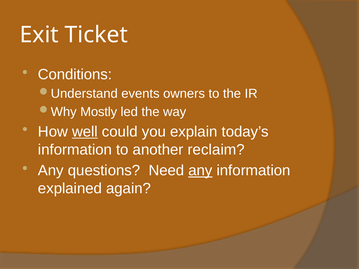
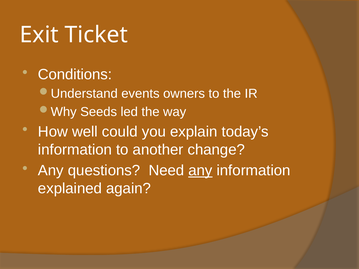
Mostly: Mostly -> Seeds
well underline: present -> none
reclaim: reclaim -> change
